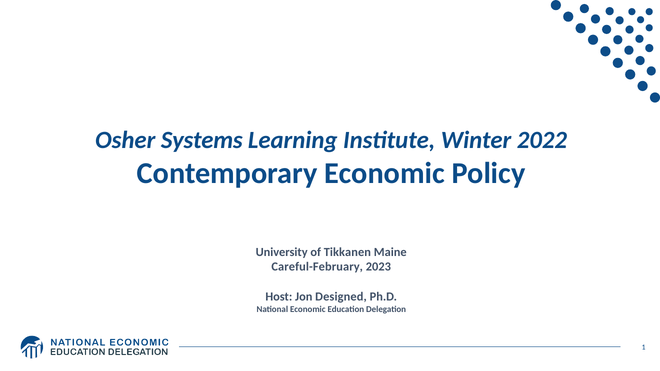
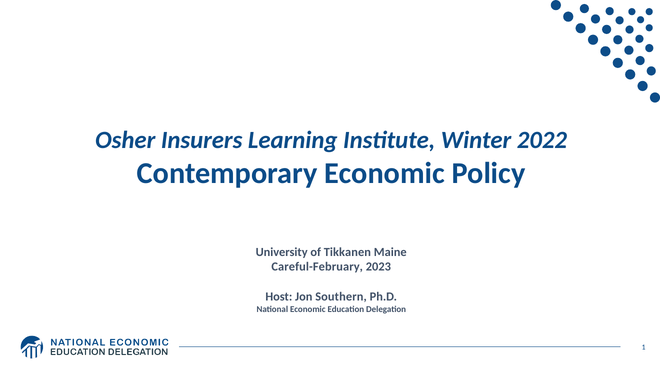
Systems: Systems -> Insurers
Designed: Designed -> Southern
